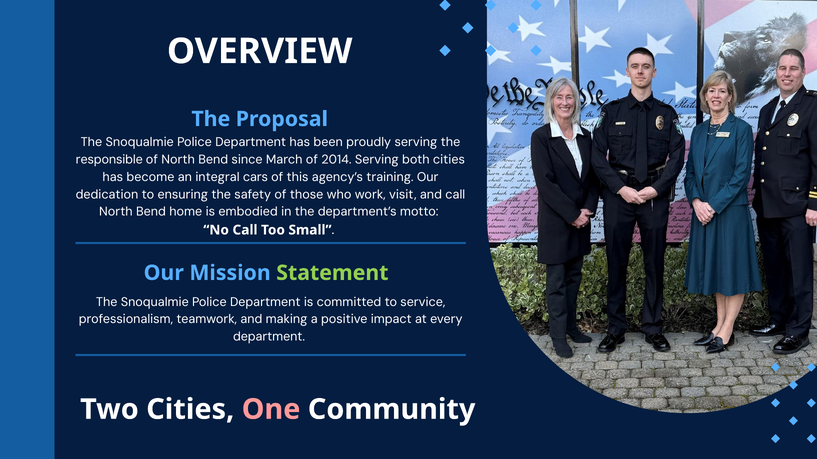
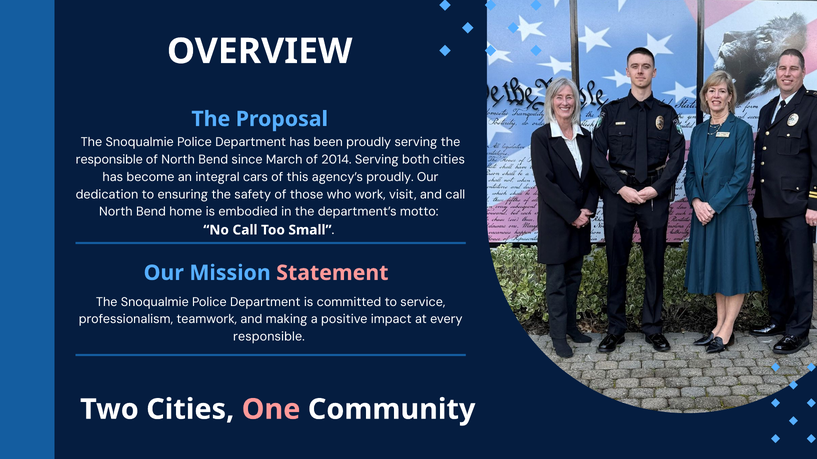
agency’s training: training -> proudly
Statement colour: light green -> pink
department at (269, 337): department -> responsible
